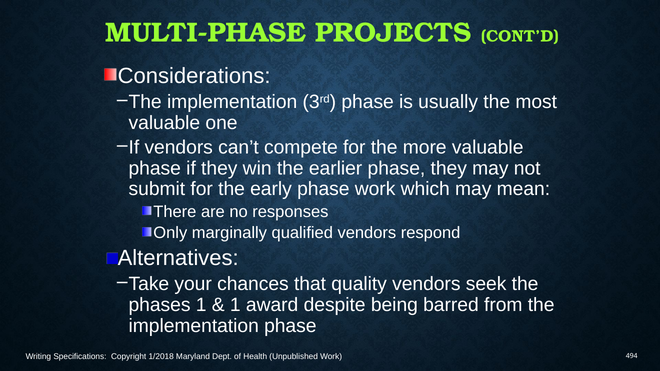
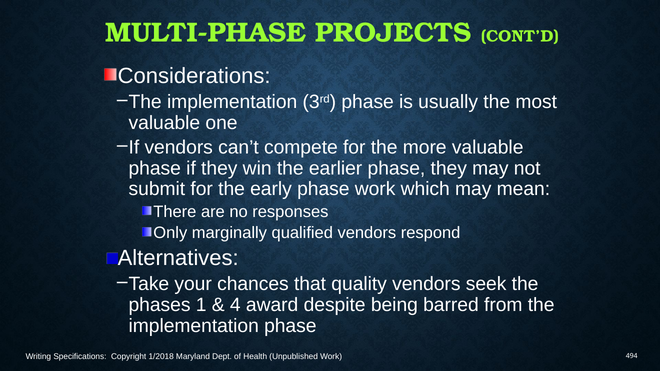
1 at (235, 305): 1 -> 4
